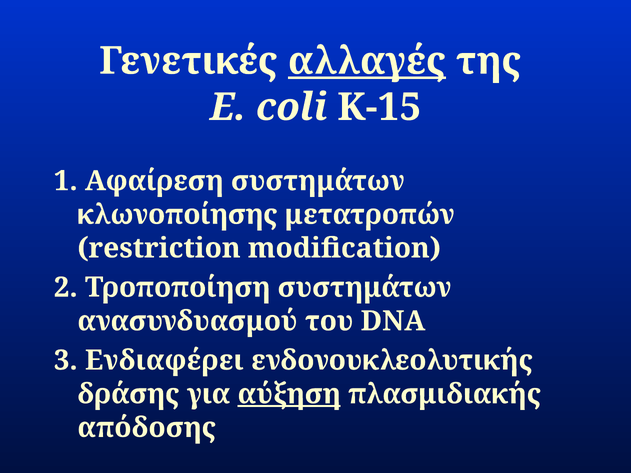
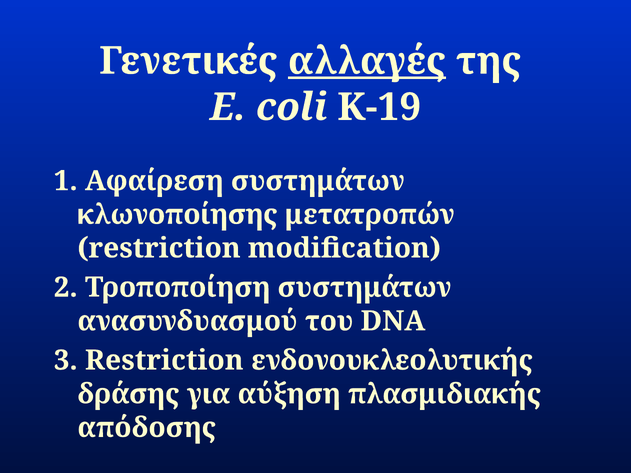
K-15: K-15 -> K-19
3 Ενδιαφέρει: Ενδιαφέρει -> Restriction
αύξηση underline: present -> none
